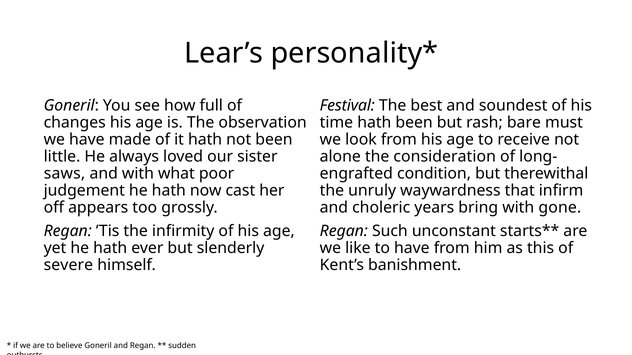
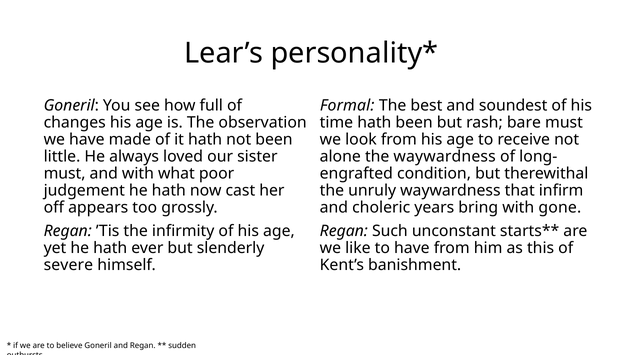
Festival: Festival -> Formal
the consideration: consideration -> waywardness
saws at (64, 174): saws -> must
